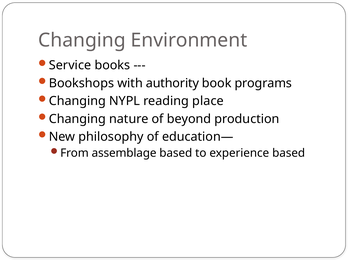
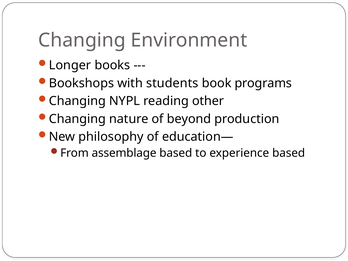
Service: Service -> Longer
authority: authority -> students
place: place -> other
